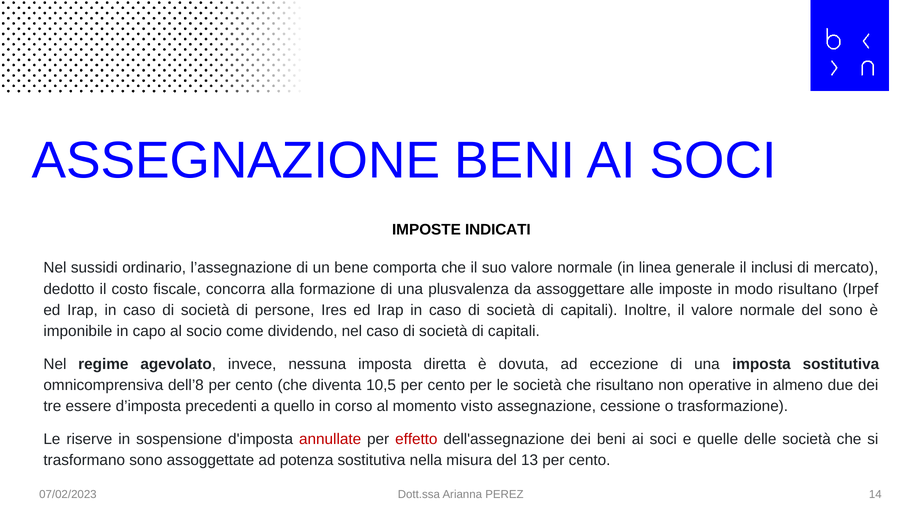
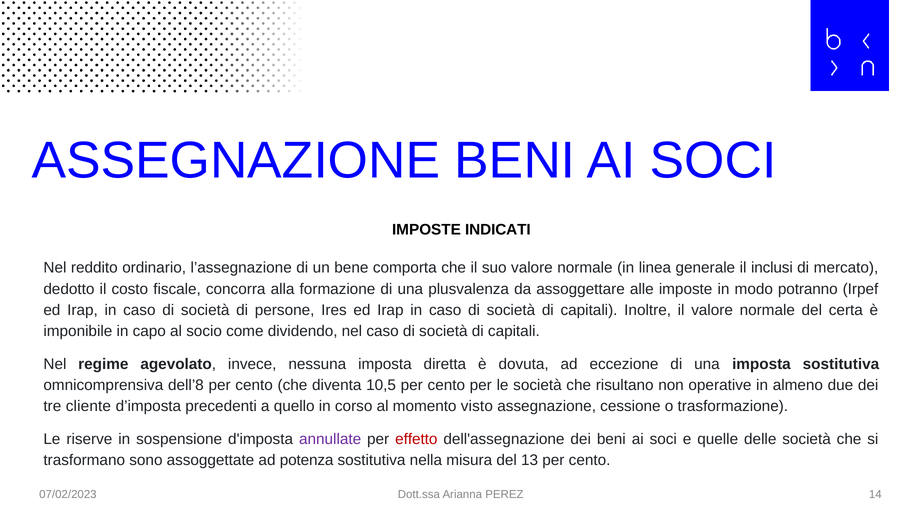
sussidi: sussidi -> reddito
modo risultano: risultano -> potranno
del sono: sono -> certa
essere: essere -> cliente
annullate colour: red -> purple
